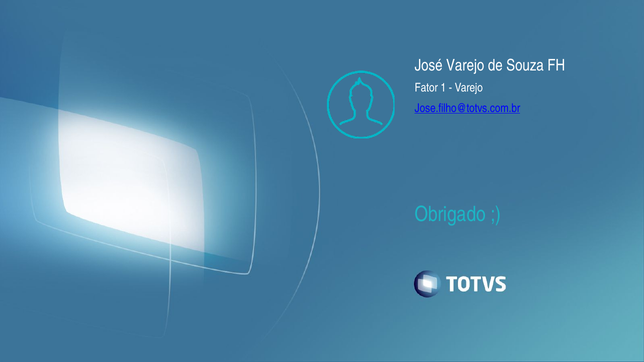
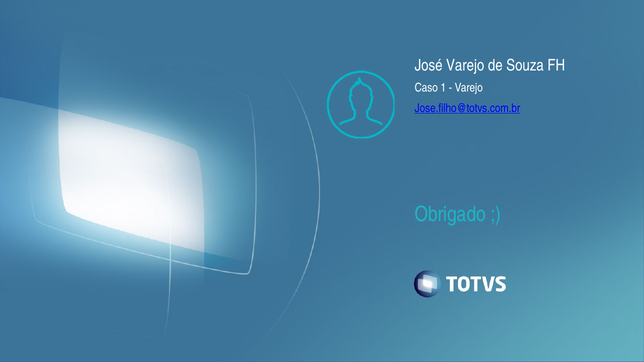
Fator: Fator -> Caso
